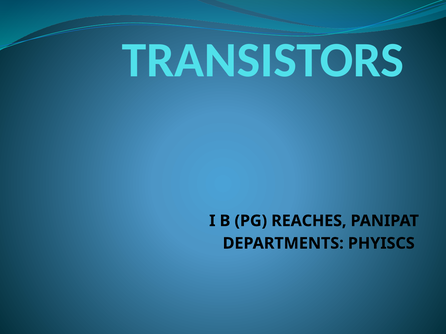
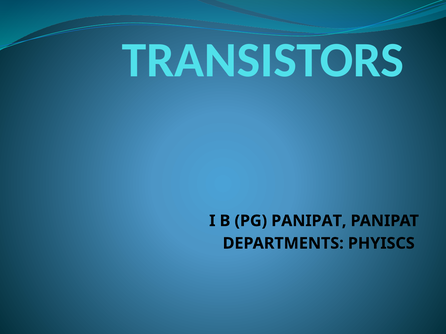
PG REACHES: REACHES -> PANIPAT
